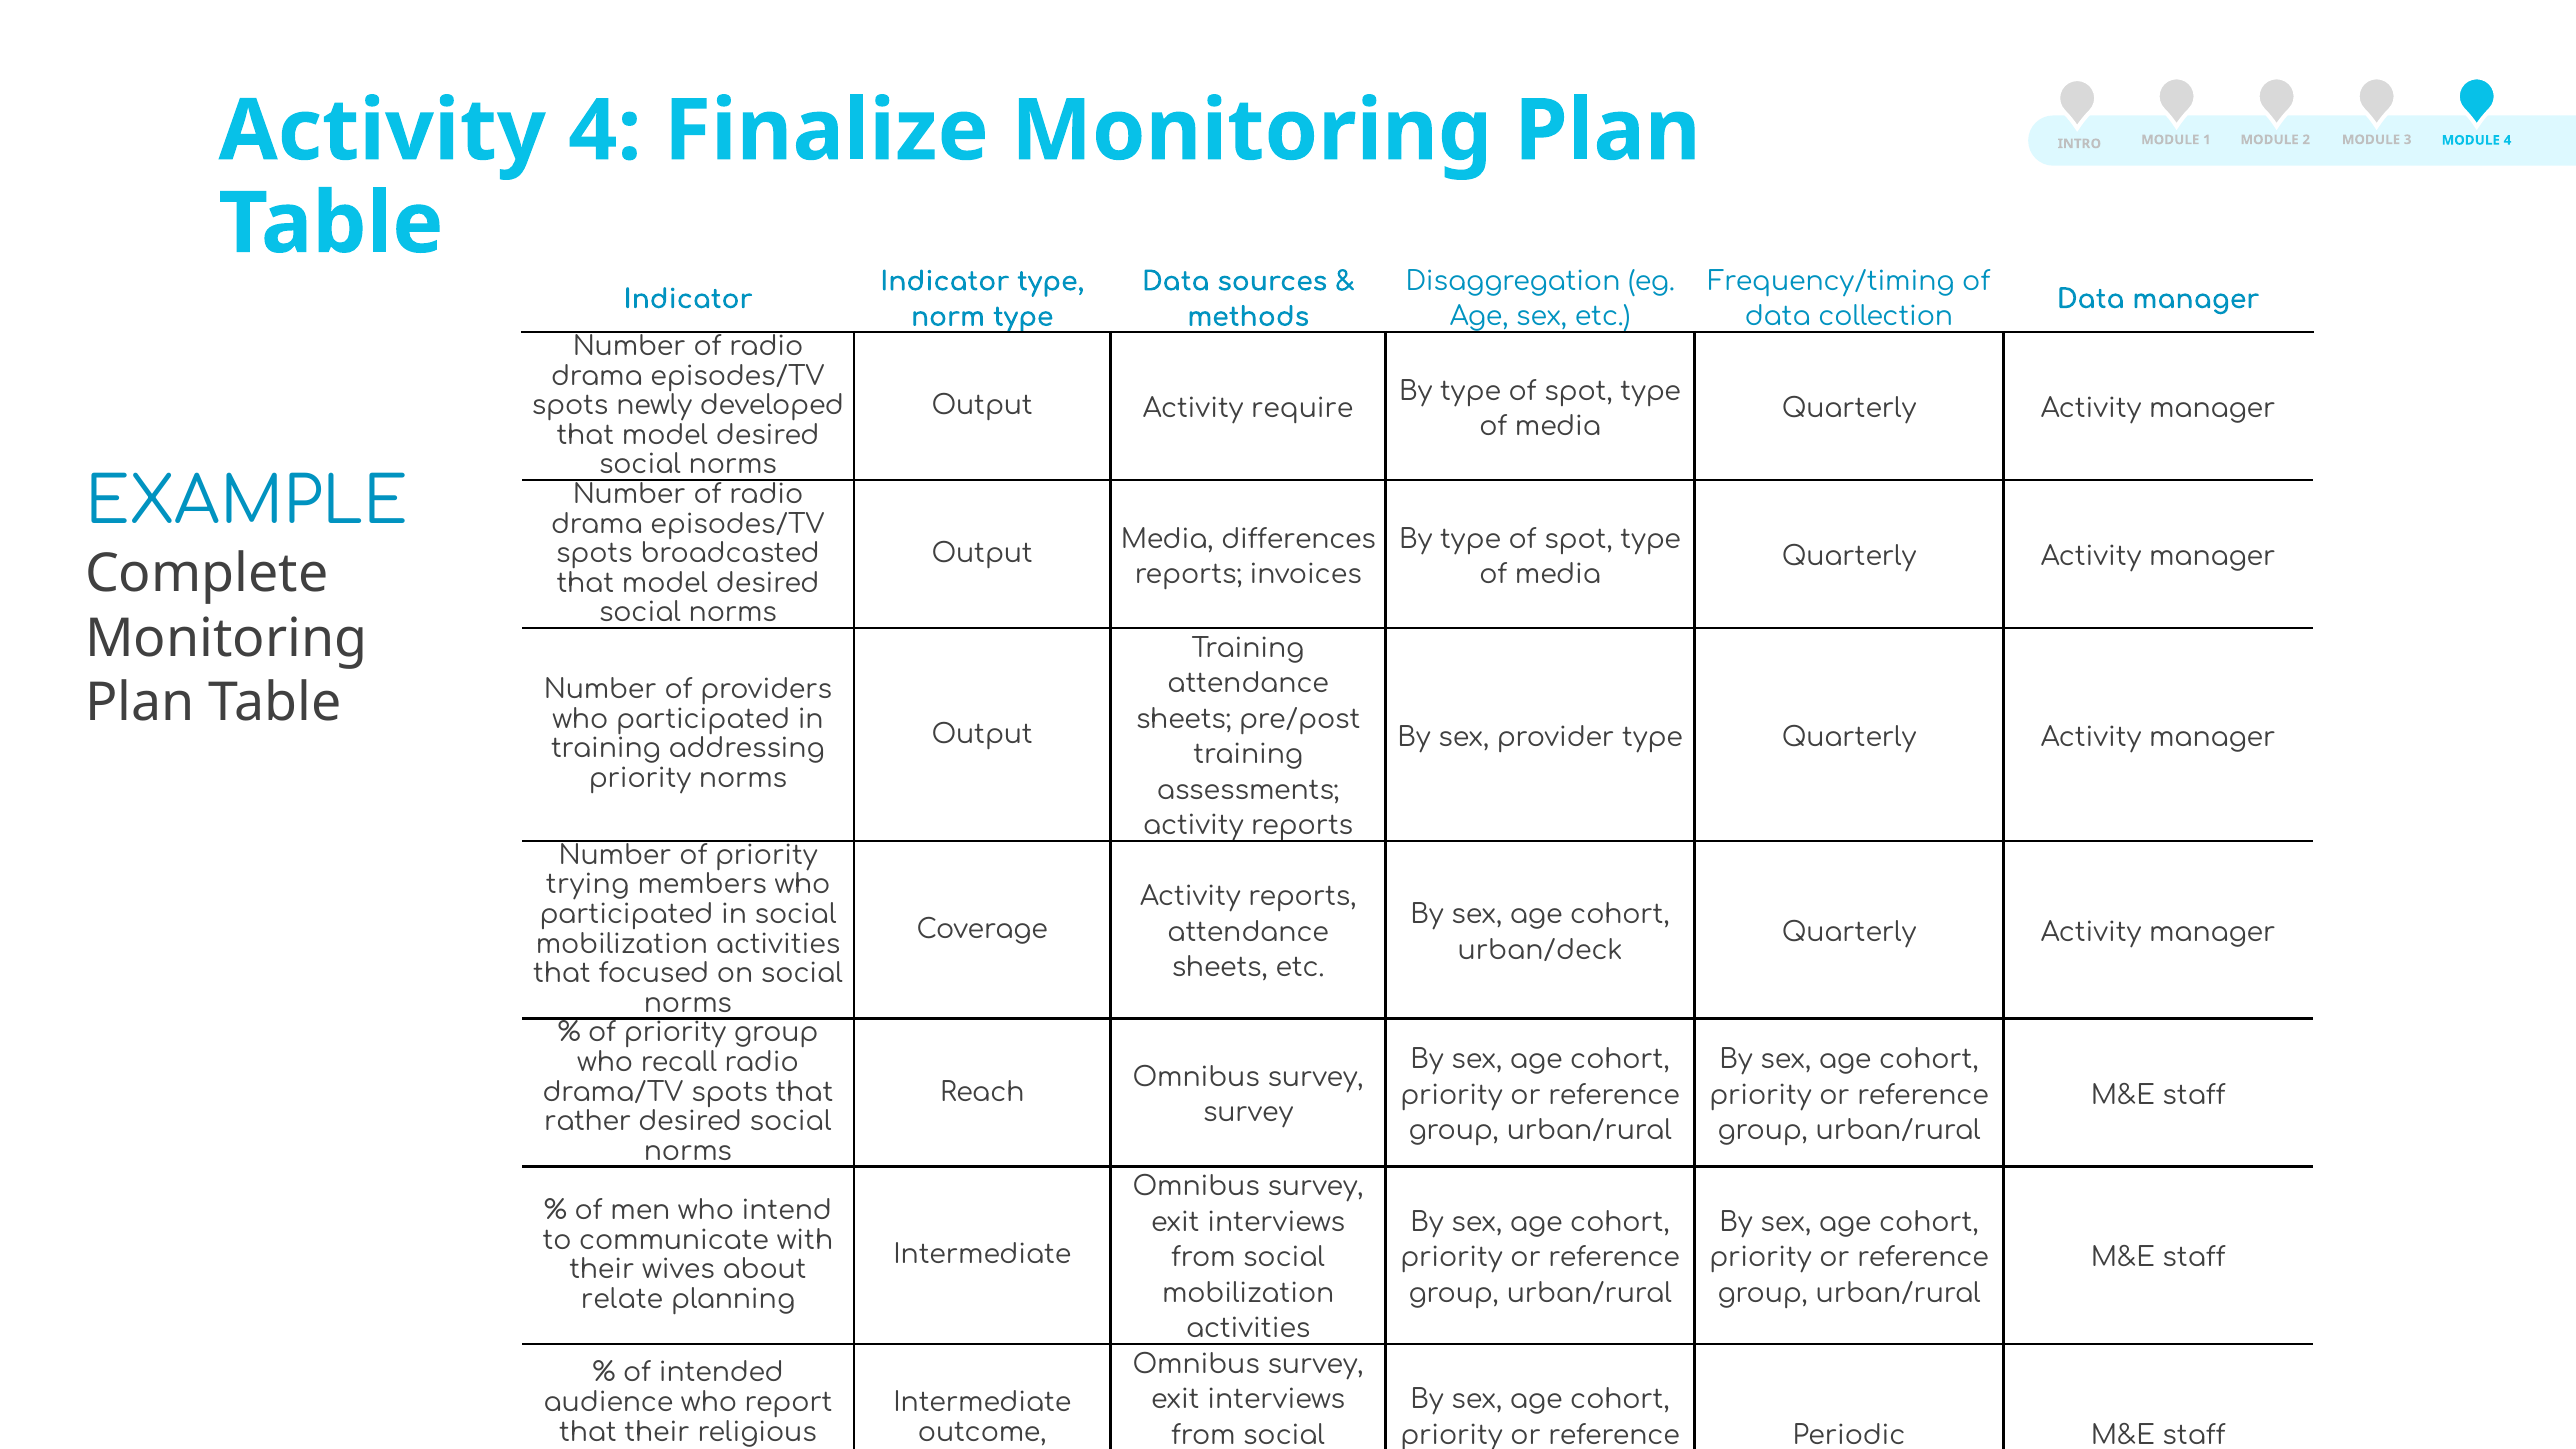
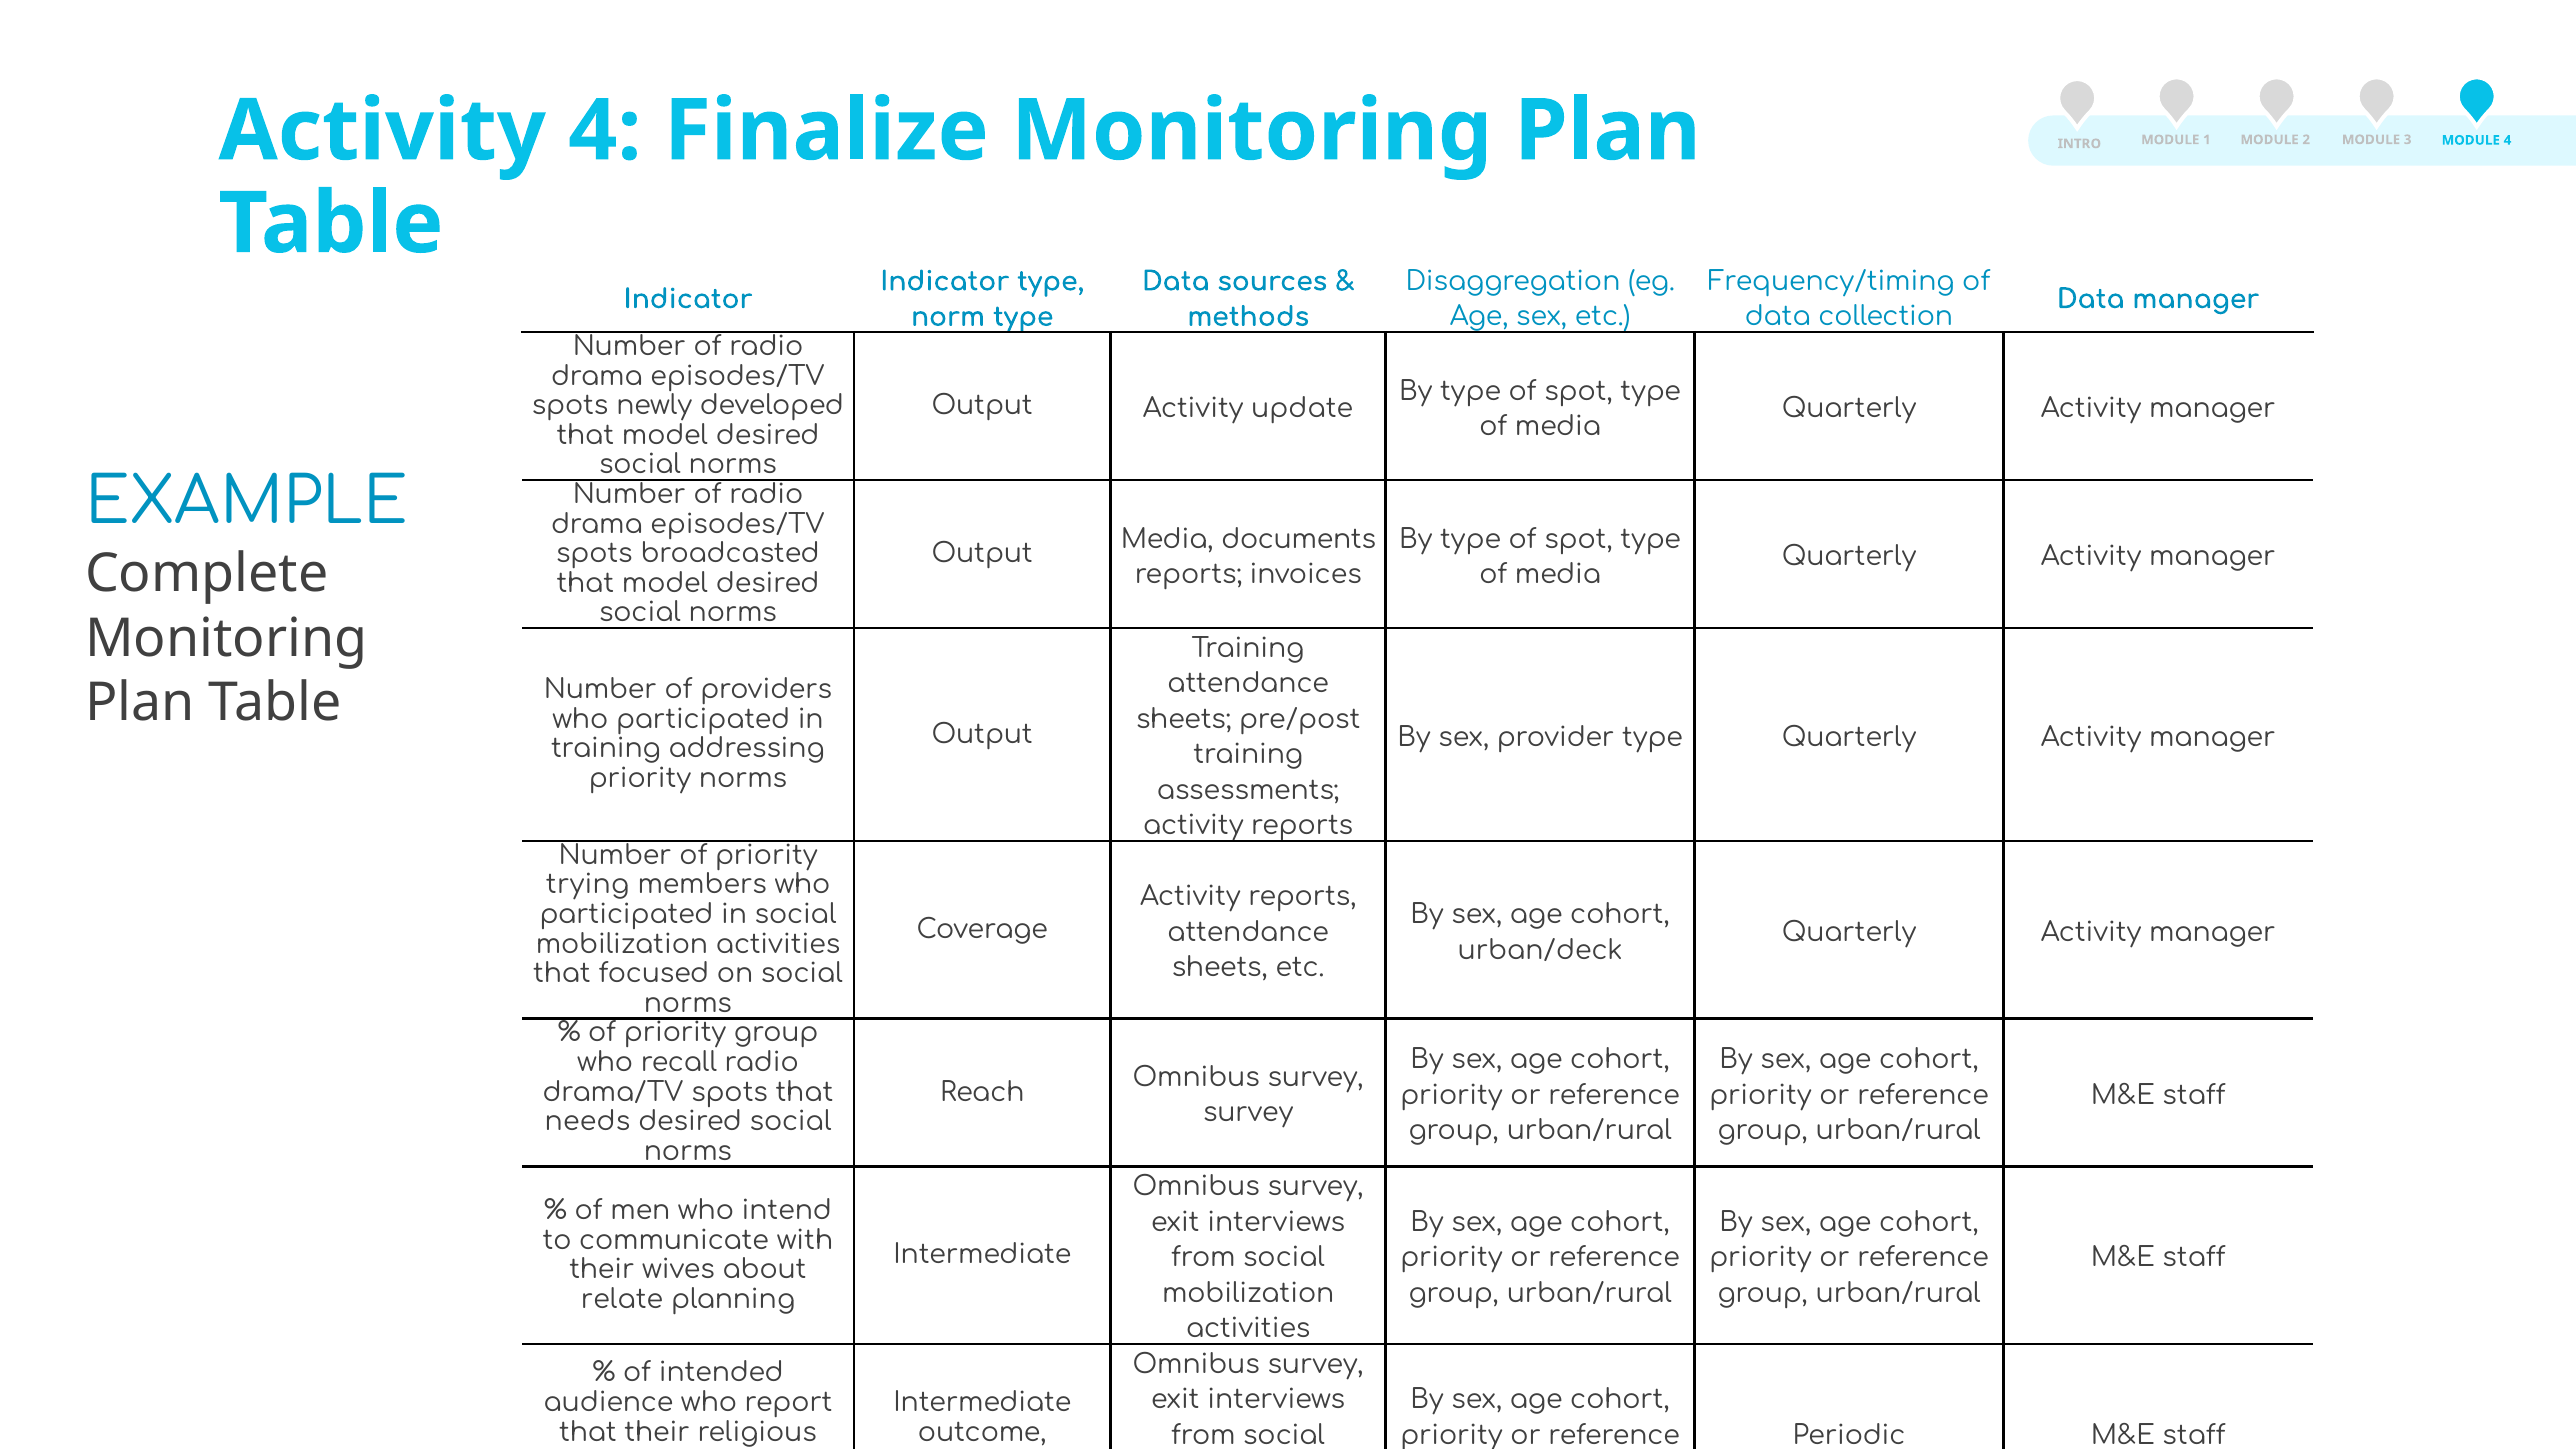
require: require -> update
differences: differences -> documents
rather: rather -> needs
